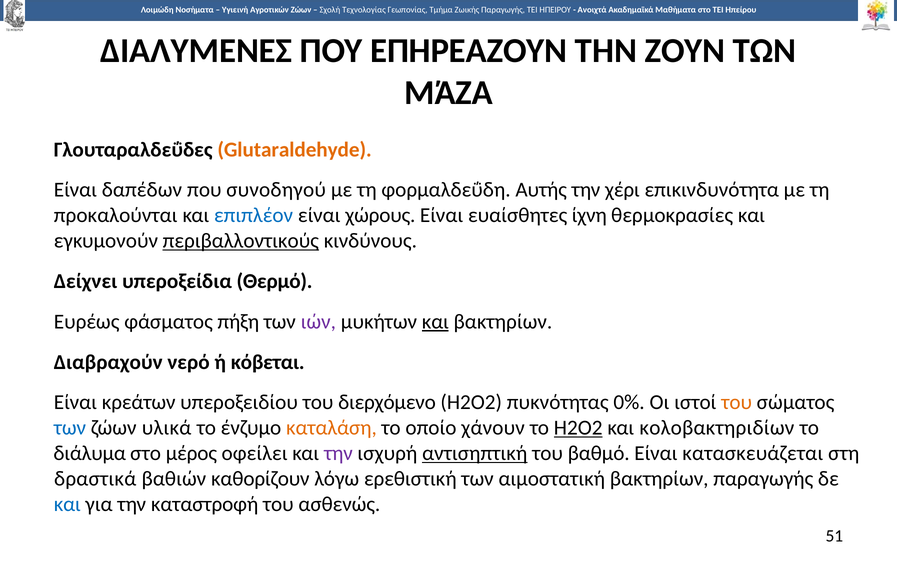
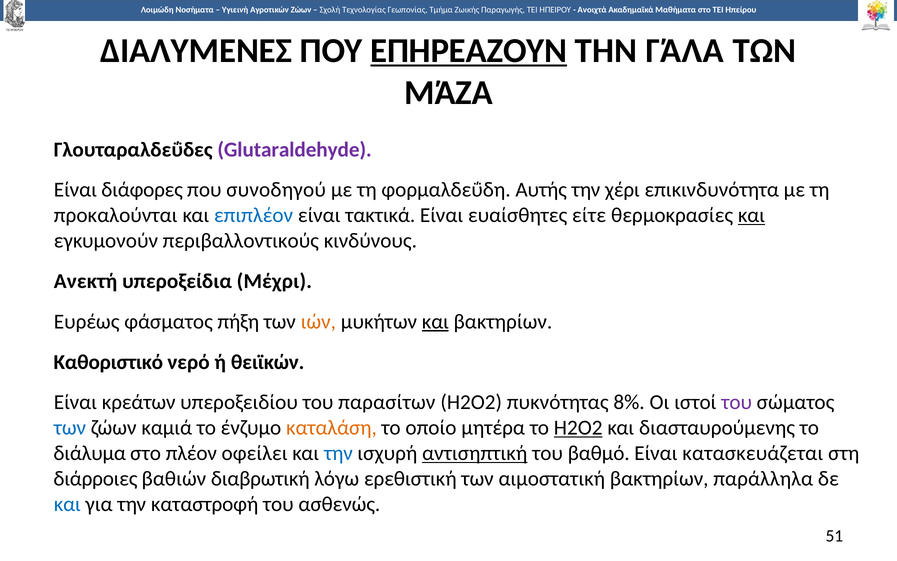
ΕΠΗΡΕΑΖΟΥΝ underline: none -> present
ΖΟΥΝ: ΖΟΥΝ -> ΓΆΛΑ
Glutaraldehyde colour: orange -> purple
δαπέδων: δαπέδων -> διάφορες
χώρους: χώρους -> τακτικά
ίχνη: ίχνη -> είτε
και at (751, 215) underline: none -> present
περιβαλλοντικούς underline: present -> none
Δείχνει: Δείχνει -> Ανεκτή
Θερμό: Θερμό -> Μέχρι
ιών colour: purple -> orange
Διαβραχούν: Διαβραχούν -> Καθοριστικό
κόβεται: κόβεται -> θειϊκών
διερχόμενο: διερχόμενο -> παρασίτων
0%: 0% -> 8%
του at (737, 402) colour: orange -> purple
υλικά: υλικά -> καμιά
χάνουν: χάνουν -> μητέρα
κολοβακτηριδίων: κολοβακτηριδίων -> διασταυρούμενης
μέρος: μέρος -> πλέον
την at (338, 453) colour: purple -> blue
δραστικά: δραστικά -> διάρροιες
καθορίζουν: καθορίζουν -> διαβρωτική
βακτηρίων παραγωγής: παραγωγής -> παράλληλα
